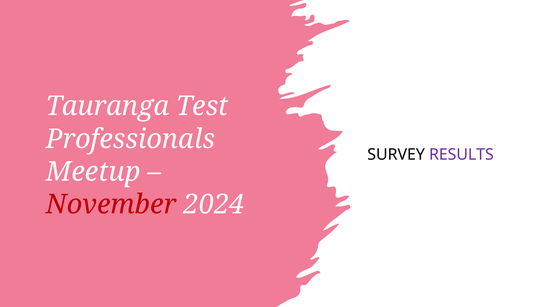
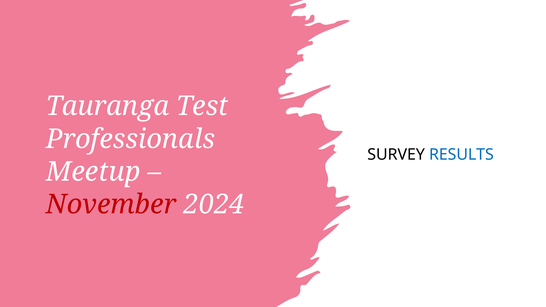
RESULTS colour: purple -> blue
